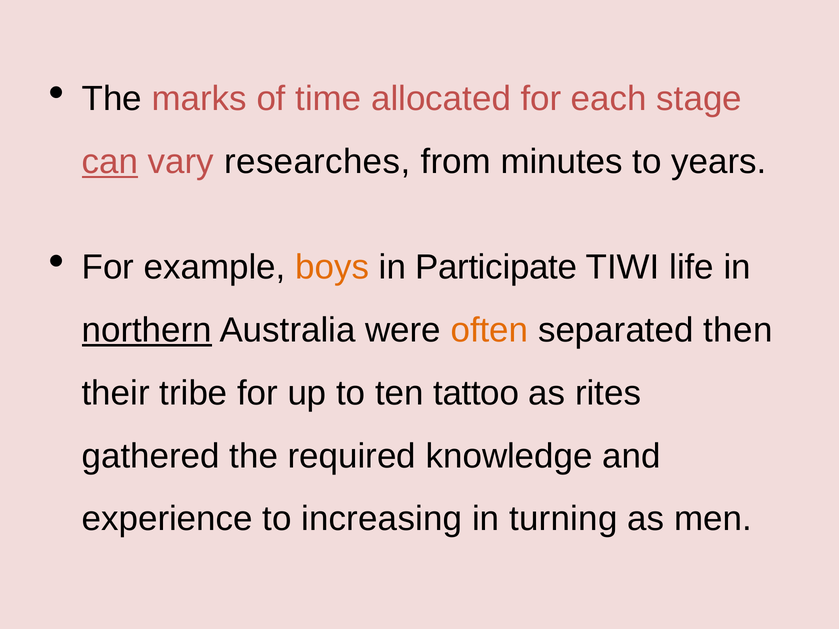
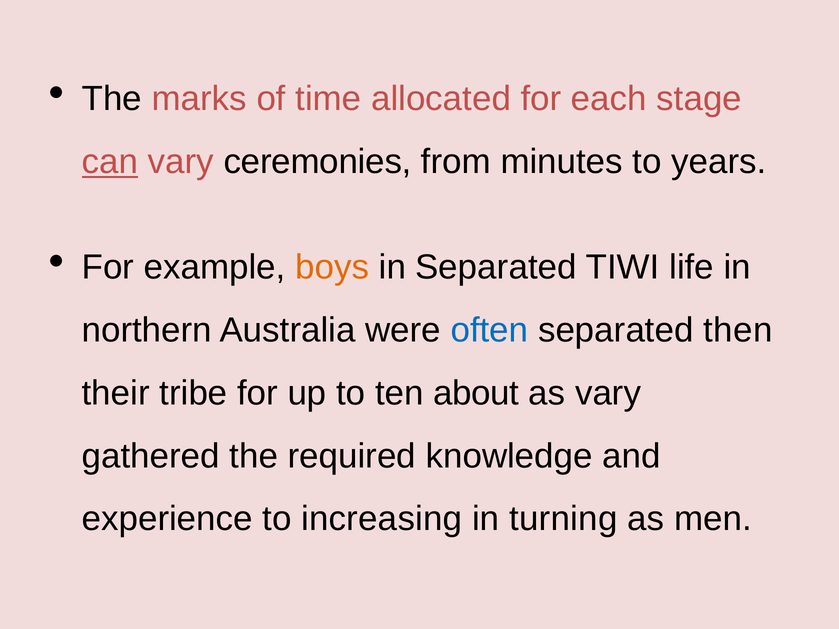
researches: researches -> ceremonies
in Participate: Participate -> Separated
northern underline: present -> none
often colour: orange -> blue
tattoo: tattoo -> about
as rites: rites -> vary
